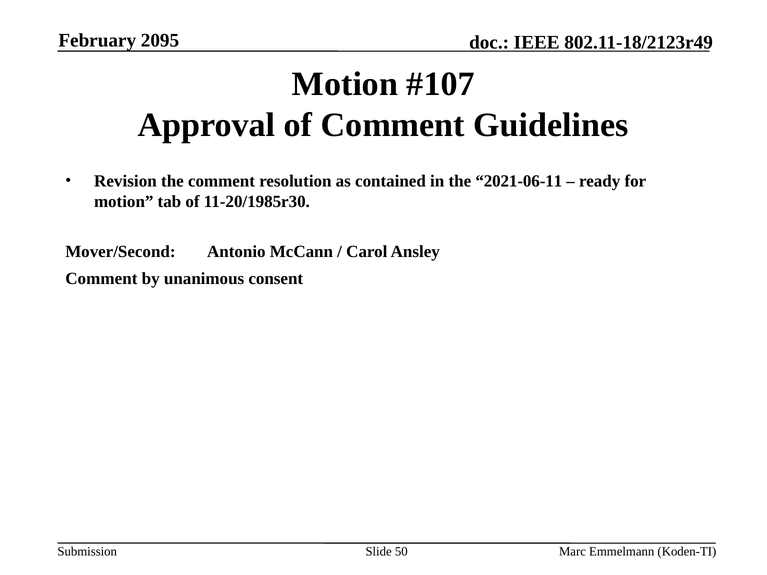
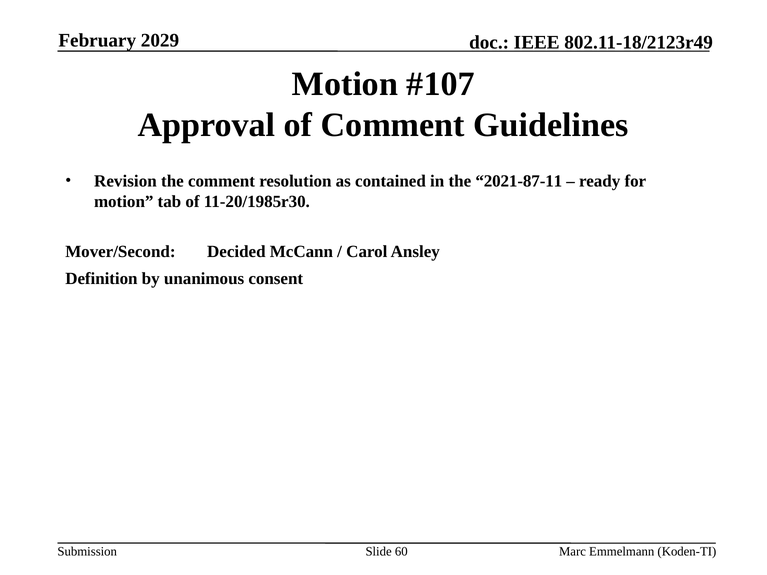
2095: 2095 -> 2029
2021-06-11: 2021-06-11 -> 2021-87-11
Antonio: Antonio -> Decided
Comment at (101, 279): Comment -> Definition
50: 50 -> 60
